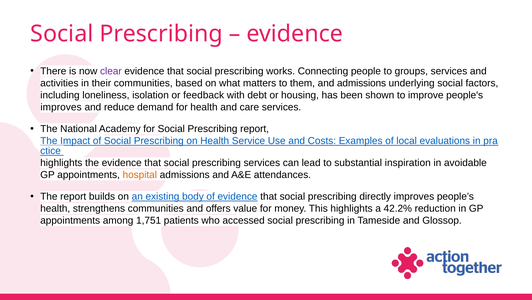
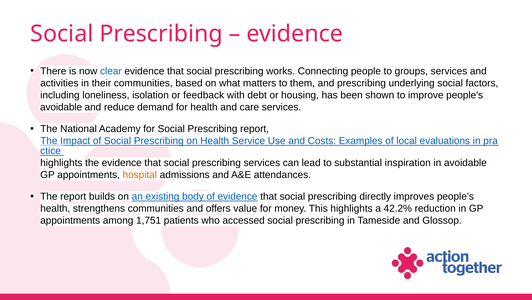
clear colour: purple -> blue
and admissions: admissions -> prescribing
improves at (61, 107): improves -> avoidable
